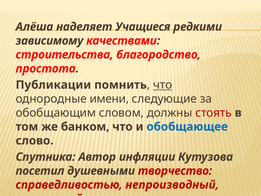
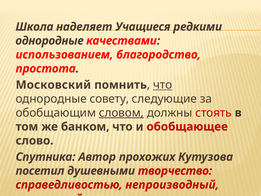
Алёша: Алёша -> Школа
зависимому at (49, 41): зависимому -> однородные
строительства: строительства -> использованием
Публикации: Публикации -> Московский
имени: имени -> совету
словом underline: none -> present
обобщающее colour: blue -> red
инфляции: инфляции -> прохожих
